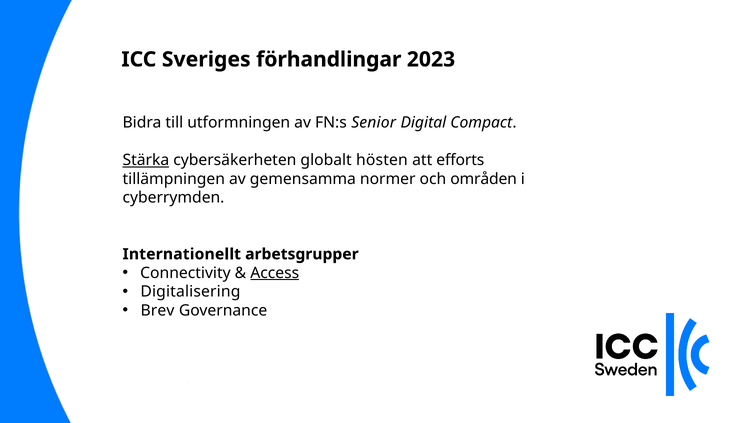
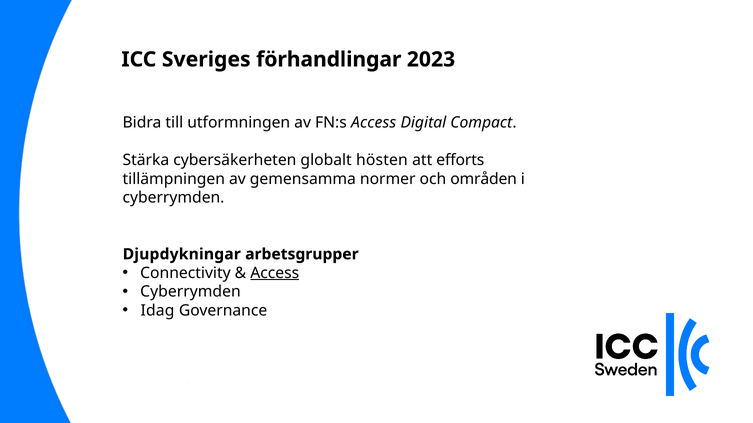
FN:s Senior: Senior -> Access
Stärka underline: present -> none
Internationellt: Internationellt -> Djupdykningar
Digitalisering at (190, 292): Digitalisering -> Cyberrymden
Brev: Brev -> Idag
